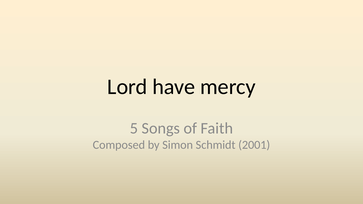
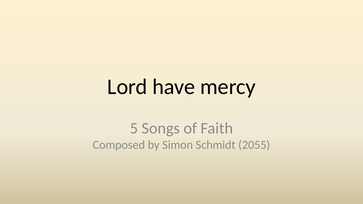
2001: 2001 -> 2055
